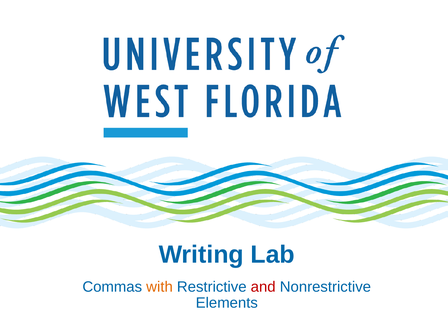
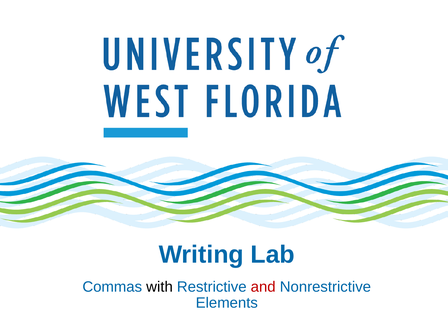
with colour: orange -> black
